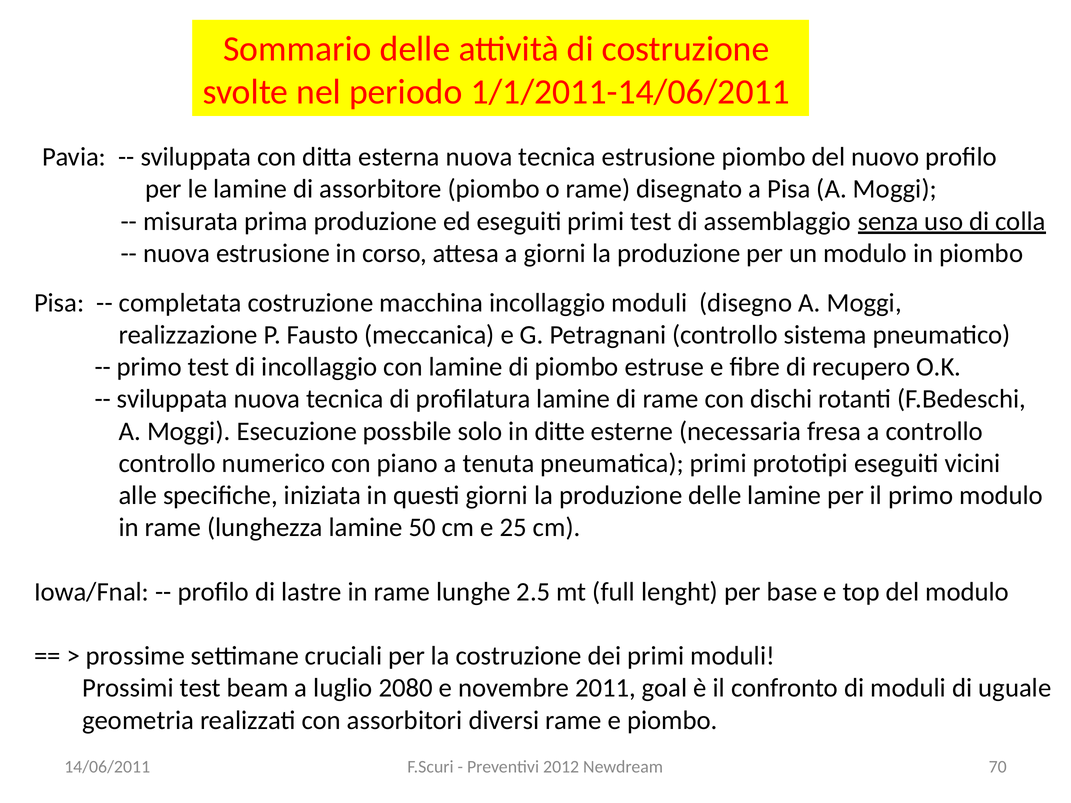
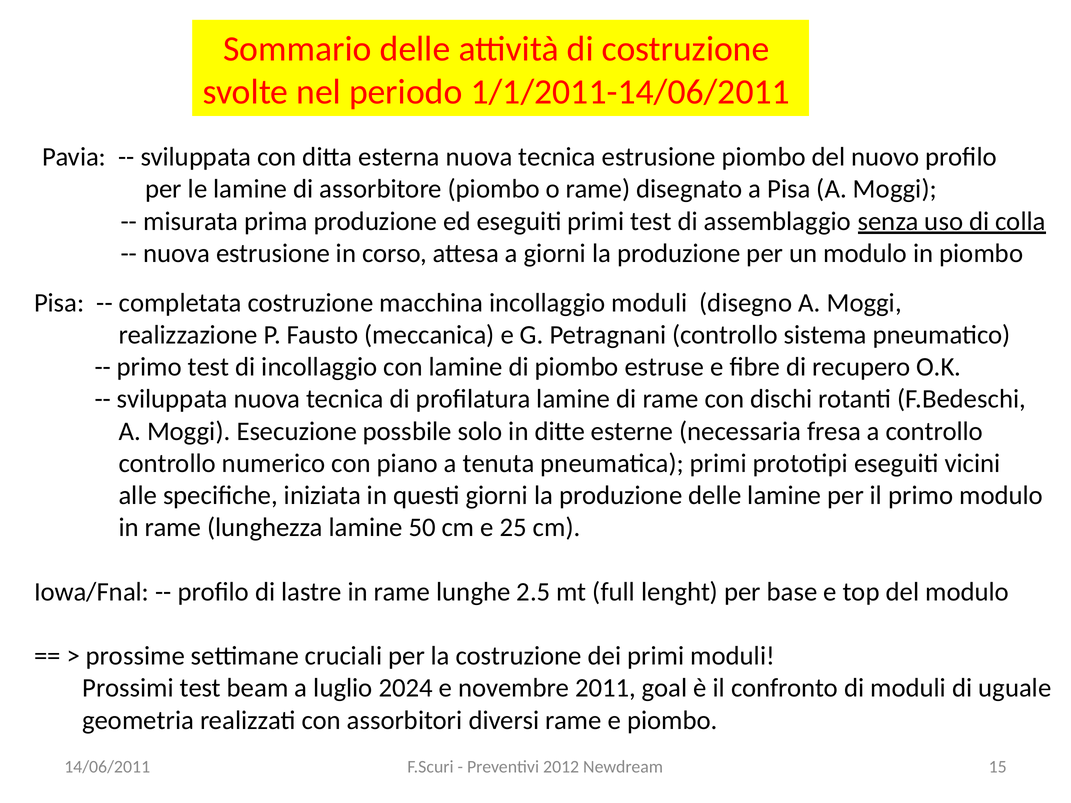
2080: 2080 -> 2024
70: 70 -> 15
